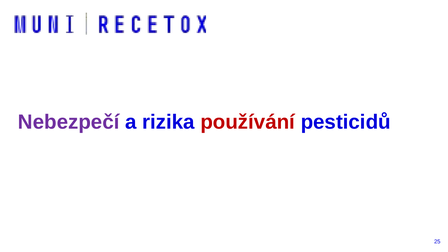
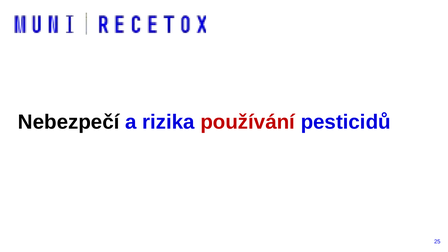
Nebezpečí colour: purple -> black
